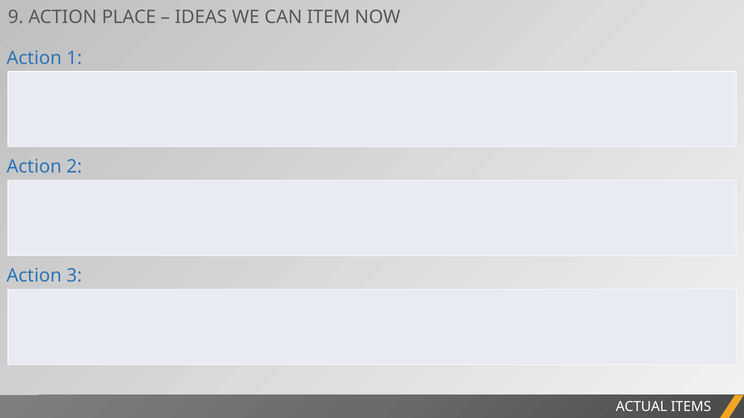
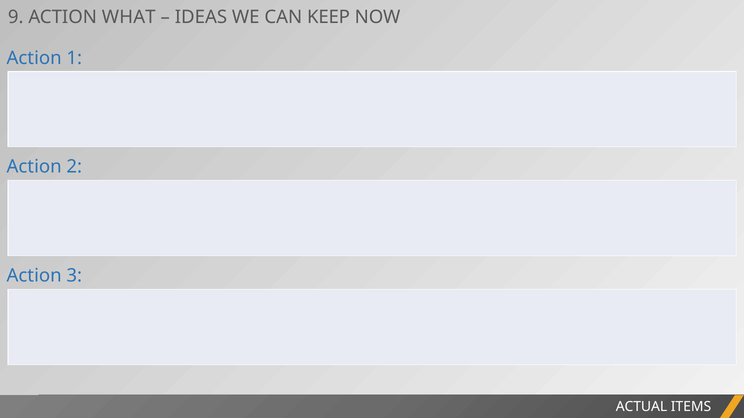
PLACE: PLACE -> WHAT
ITEM: ITEM -> KEEP
